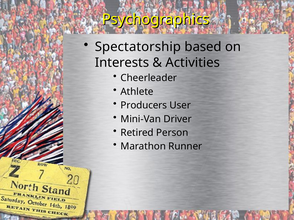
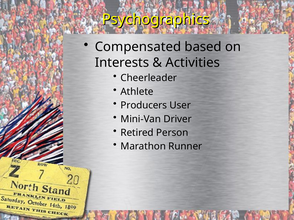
Spectatorship: Spectatorship -> Compensated
